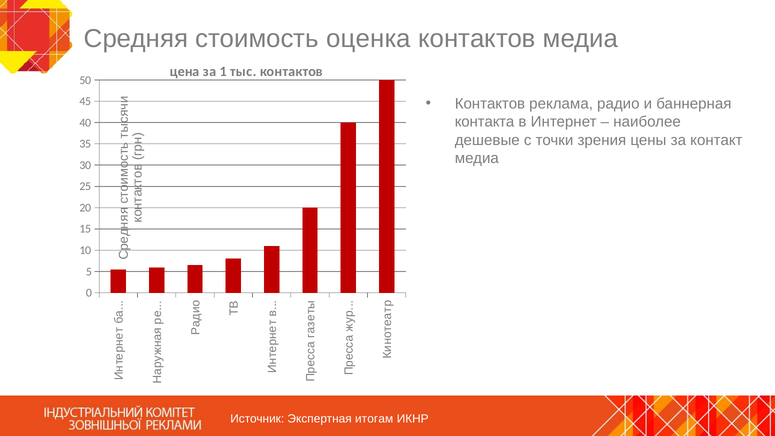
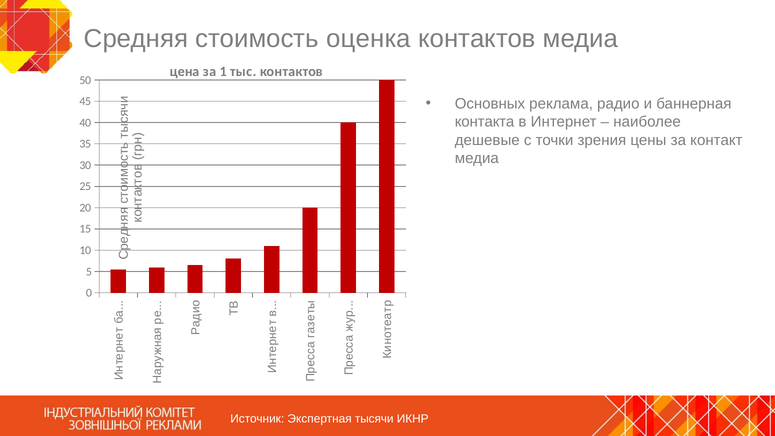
Контактов at (490, 104): Контактов -> Основных
итогам: итогам -> тысячи
